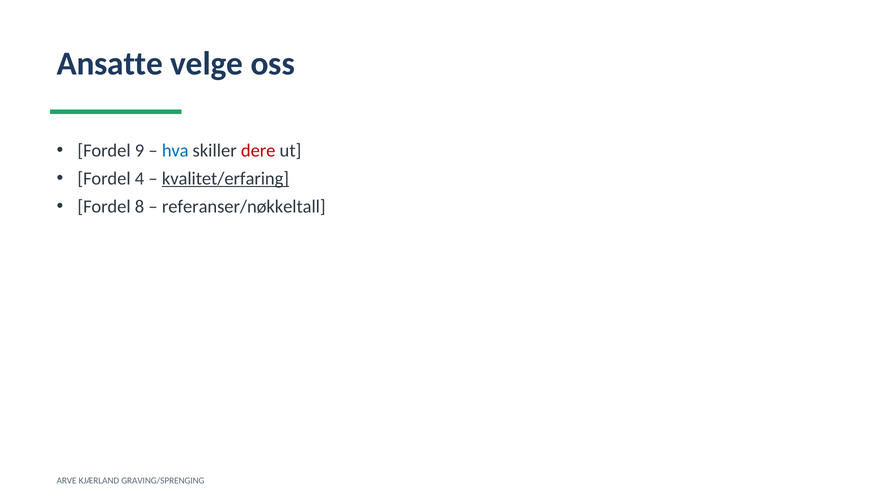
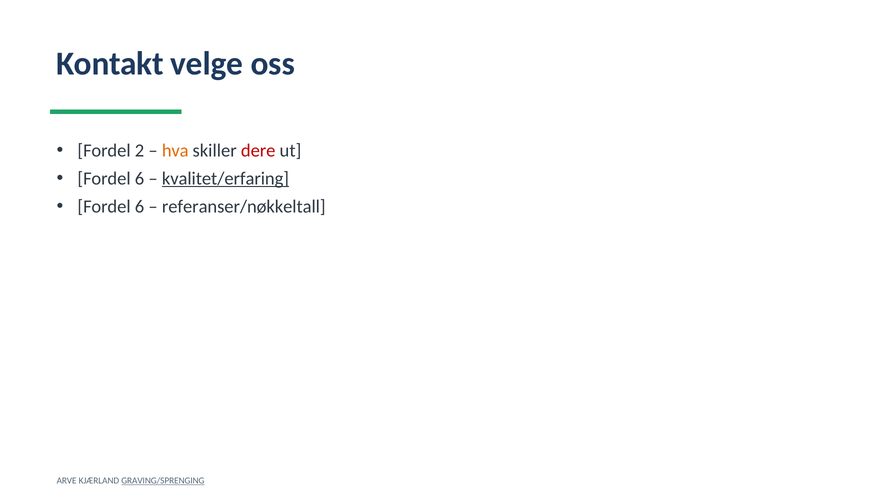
Ansatte: Ansatte -> Kontakt
9: 9 -> 2
hva colour: blue -> orange
4 at (140, 179): 4 -> 6
8 at (140, 206): 8 -> 6
GRAVING/SPRENGING underline: none -> present
